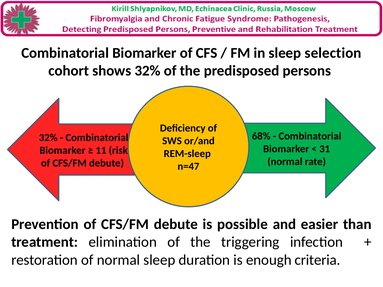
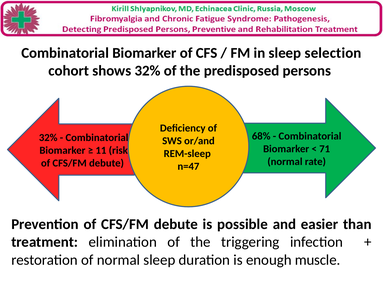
31: 31 -> 71
criteria: criteria -> muscle
